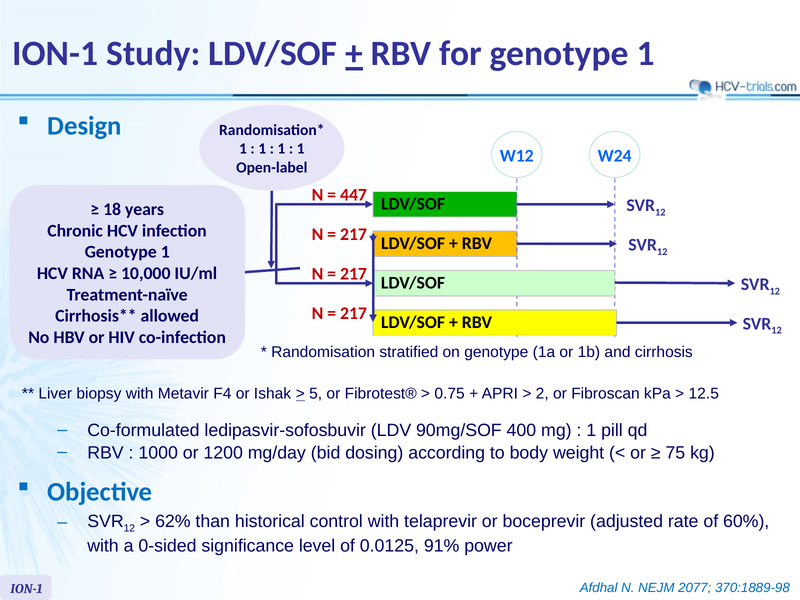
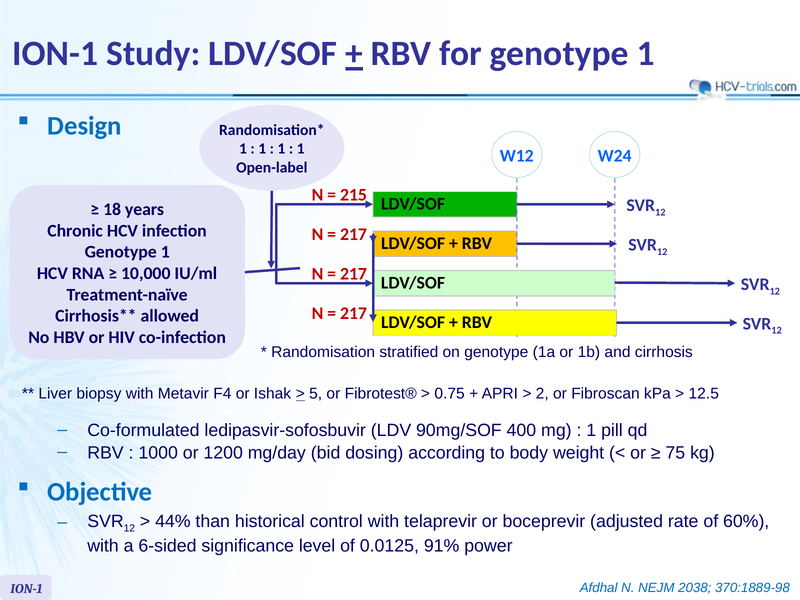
447: 447 -> 215
62%: 62% -> 44%
0-sided: 0-sided -> 6-sided
2077: 2077 -> 2038
